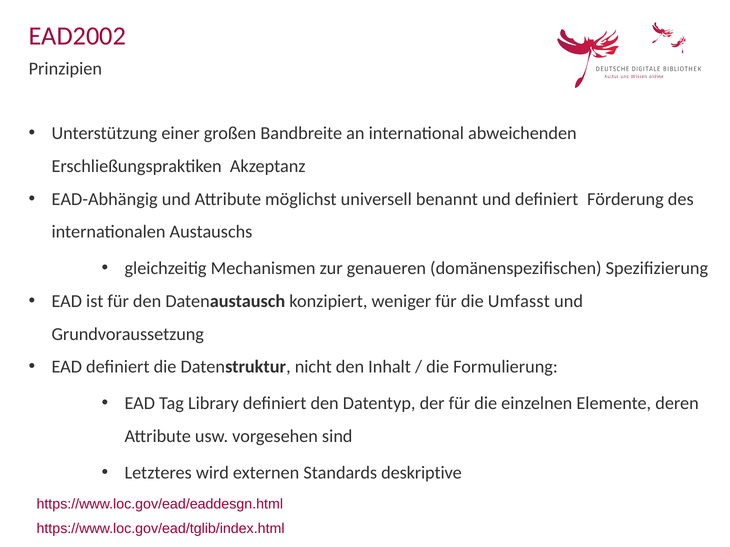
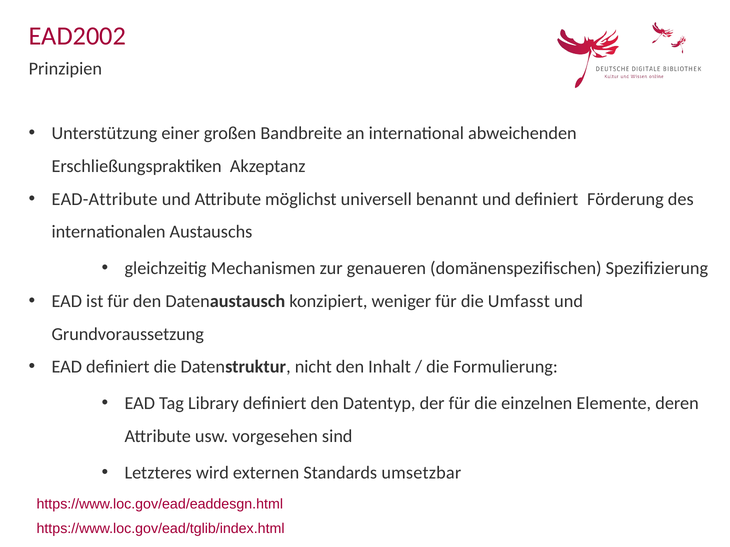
EAD-Abhängig: EAD-Abhängig -> EAD-Attribute
deskriptive: deskriptive -> umsetzbar
